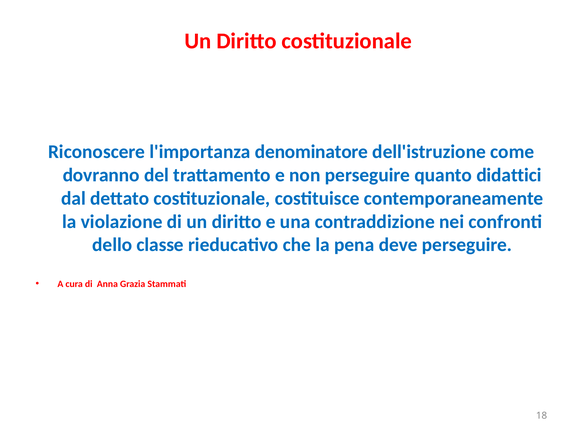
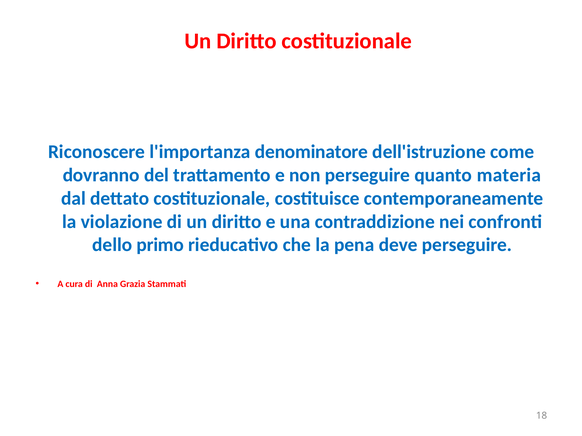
didattici: didattici -> materia
classe: classe -> primo
